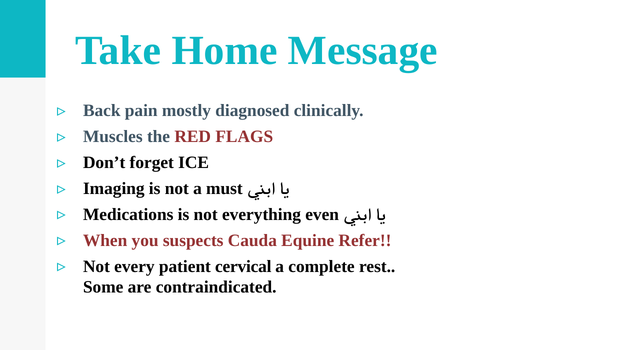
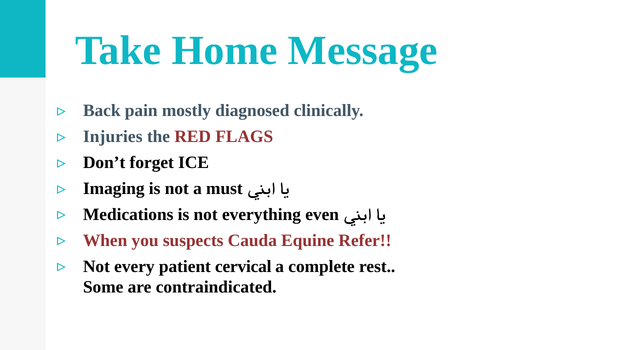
Muscles: Muscles -> Injuries
